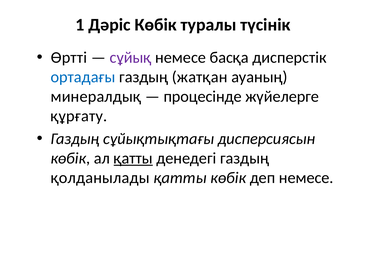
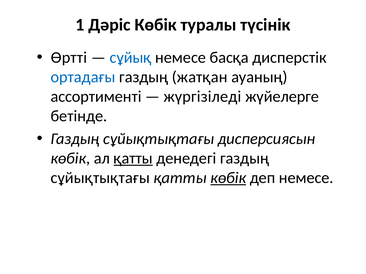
сұйық colour: purple -> blue
минералдық: минералдық -> ассортиментi
процесiнде: процесiнде -> жүргiзiледi
құрғату: құрғату -> бетiнде
қолданылады at (100, 178): қолданылады -> сұйықтықтағы
көбік at (228, 178) underline: none -> present
